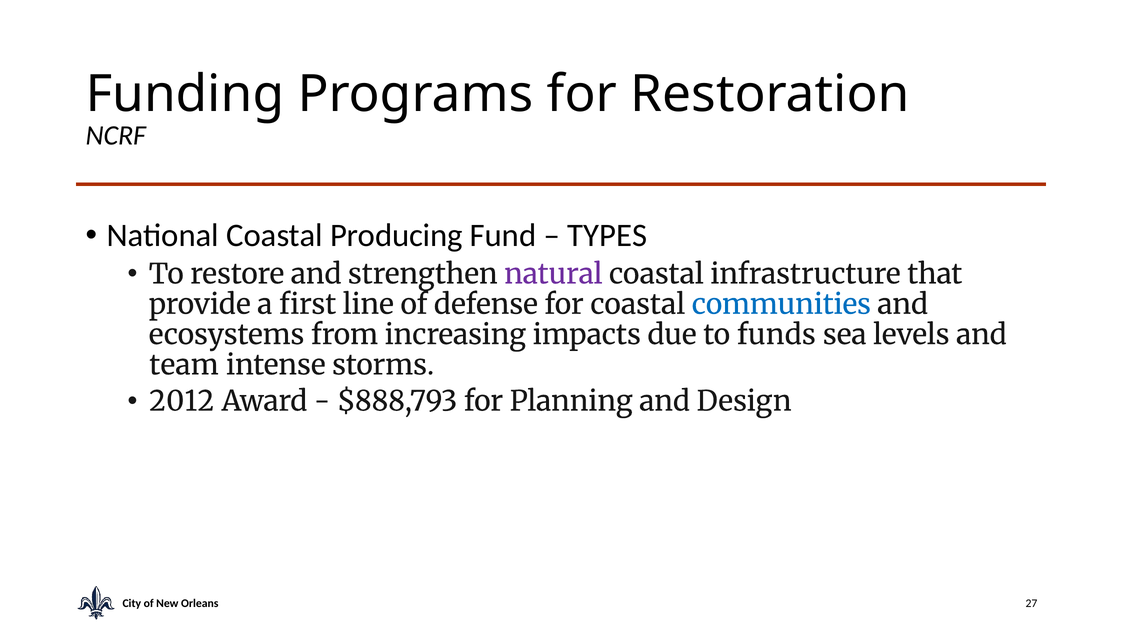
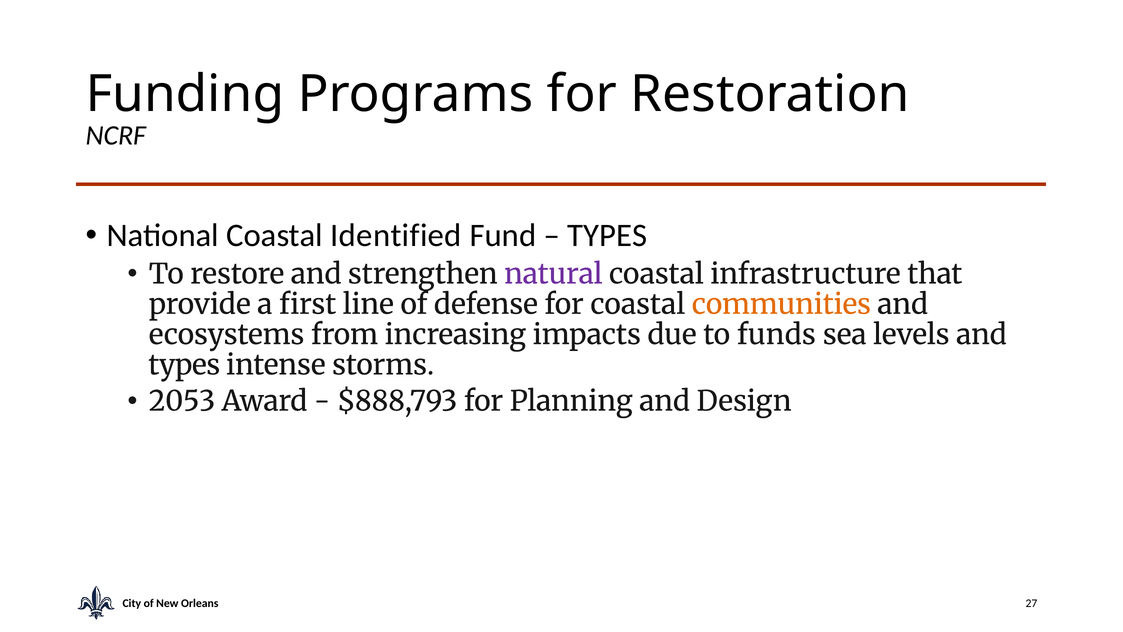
Producing: Producing -> Identified
communities colour: blue -> orange
team at (184, 365): team -> types
2012: 2012 -> 2053
